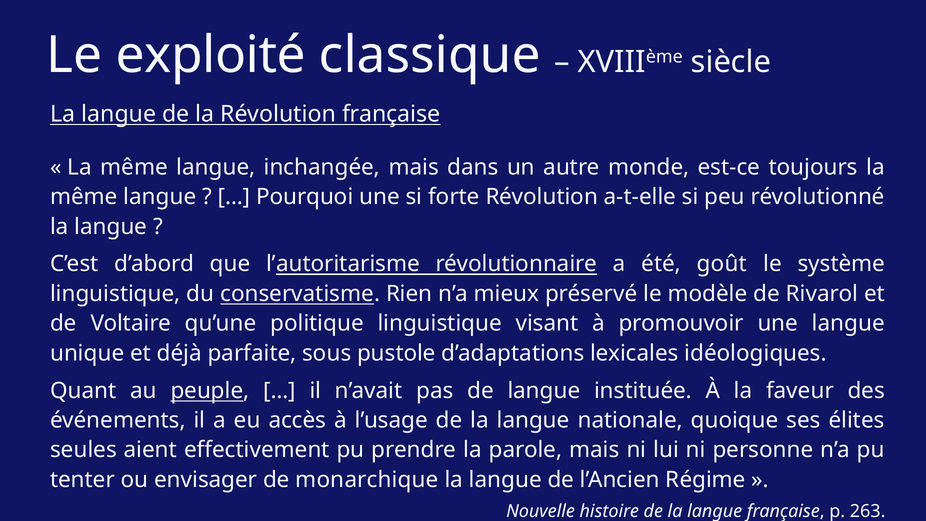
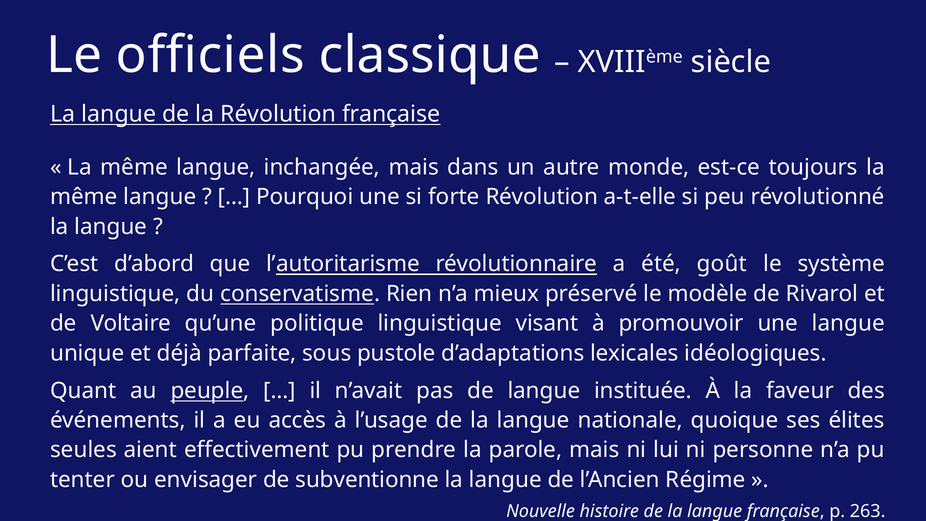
exploité: exploité -> officiels
monarchique: monarchique -> subventionne
